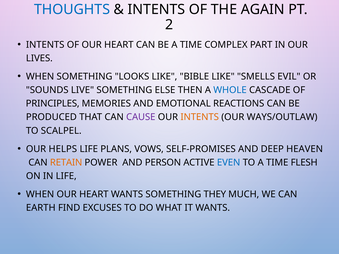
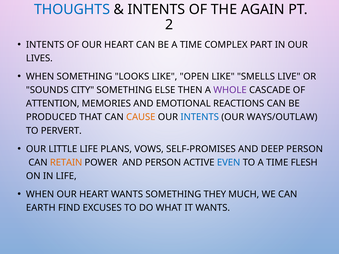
BIBLE: BIBLE -> OPEN
EVIL: EVIL -> LIVE
LIVE: LIVE -> CITY
WHOLE colour: blue -> purple
PRINCIPLES: PRINCIPLES -> ATTENTION
CAUSE colour: purple -> orange
INTENTS at (200, 117) colour: orange -> blue
SCALPEL: SCALPEL -> PERVERT
HELPS: HELPS -> LITTLE
DEEP HEAVEN: HEAVEN -> PERSON
